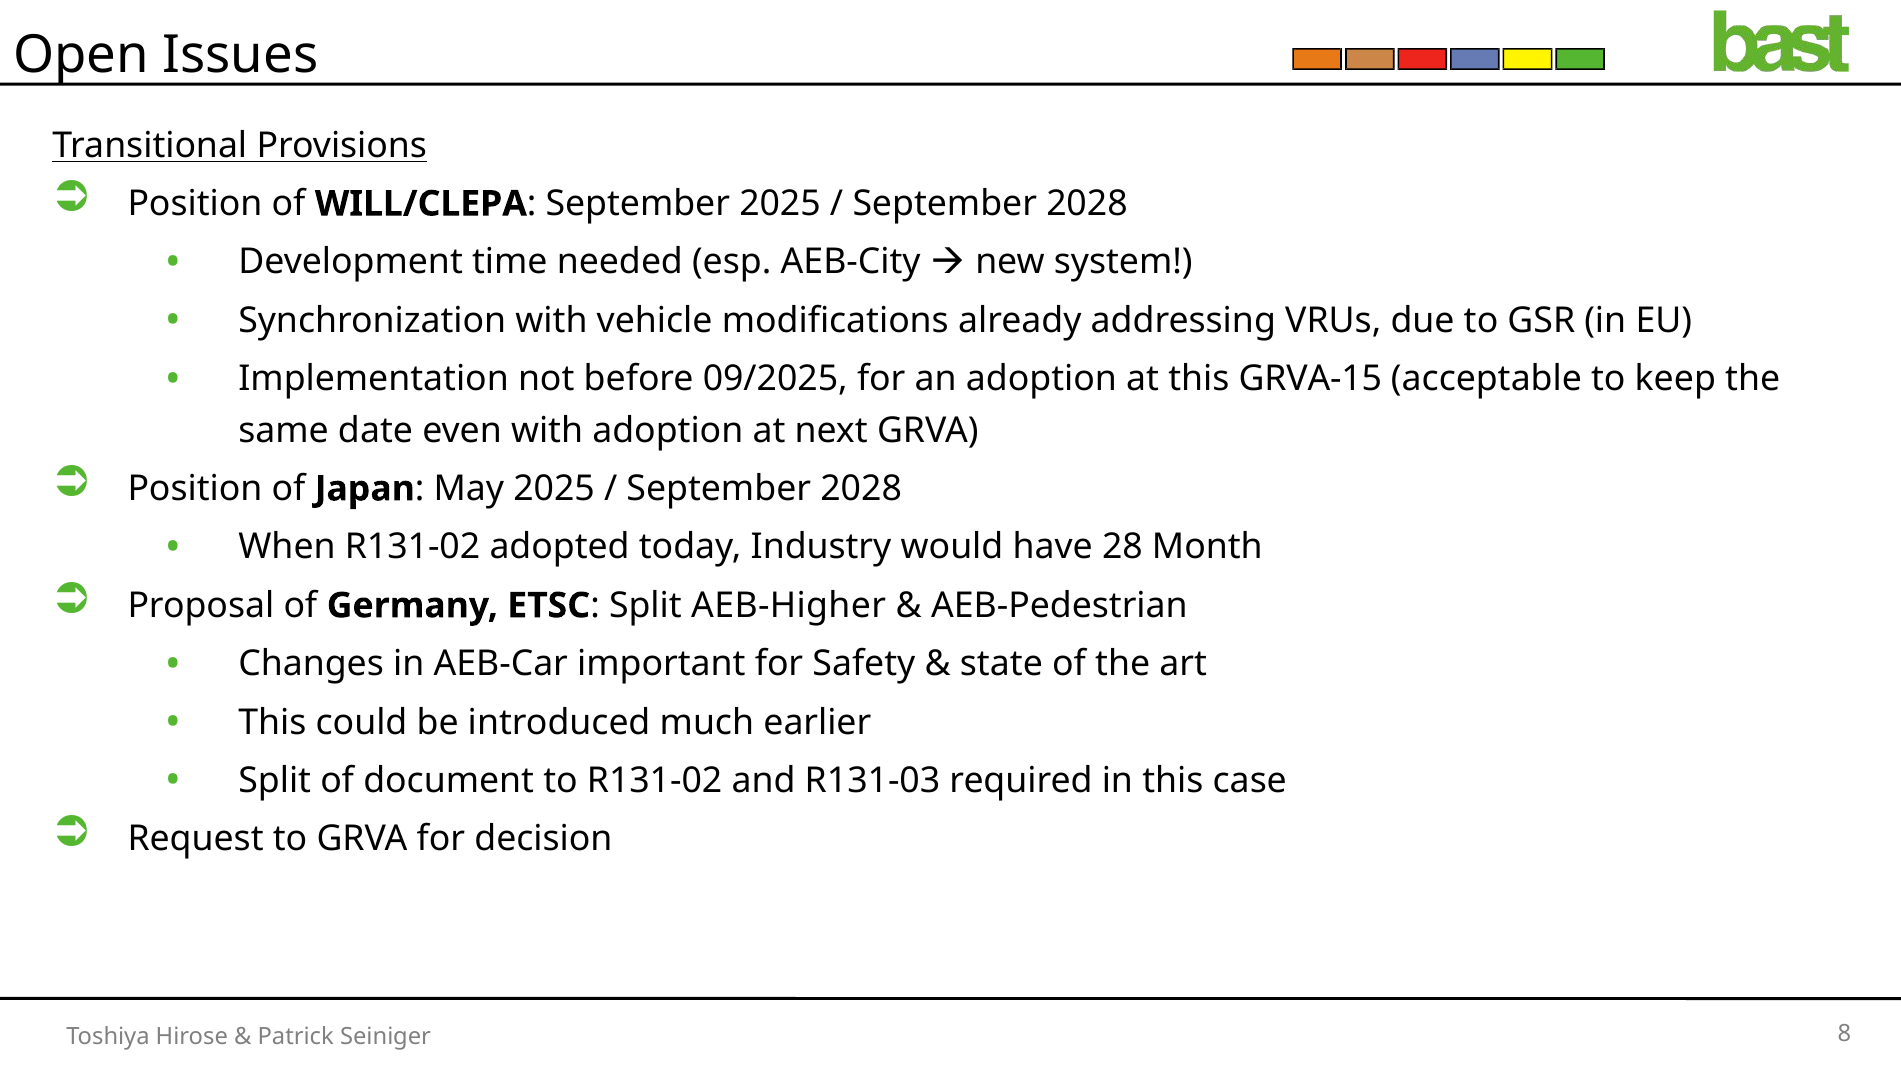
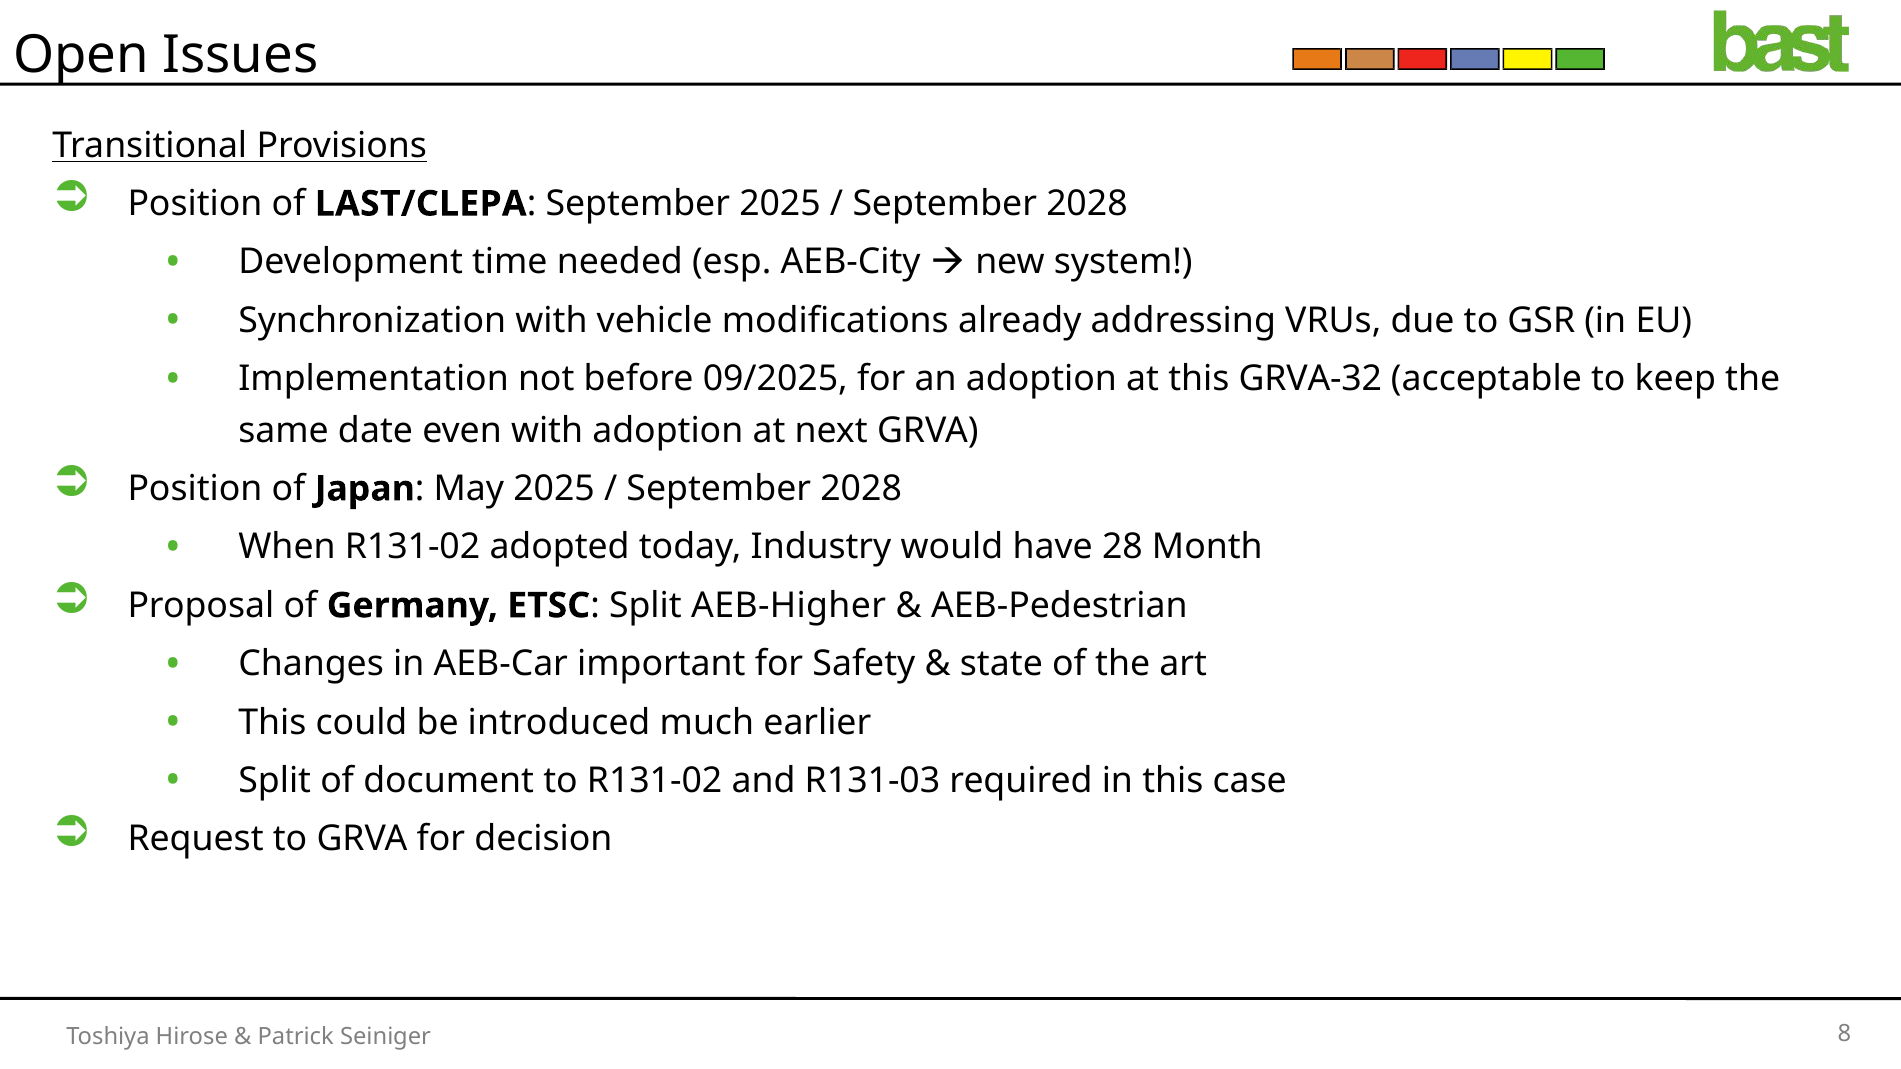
WILL/CLEPA: WILL/CLEPA -> LAST/CLEPA
GRVA-15: GRVA-15 -> GRVA-32
